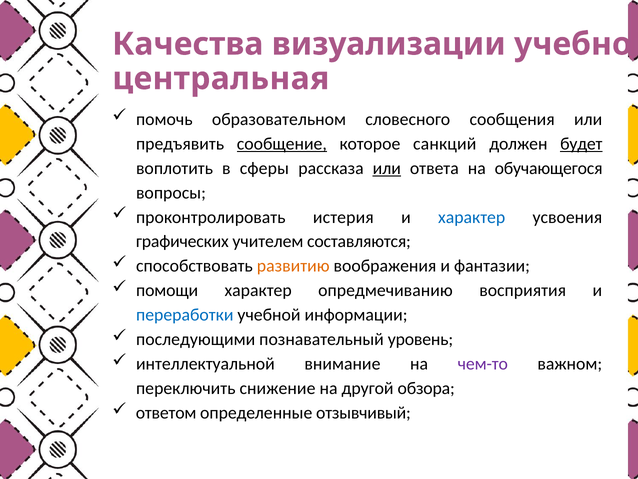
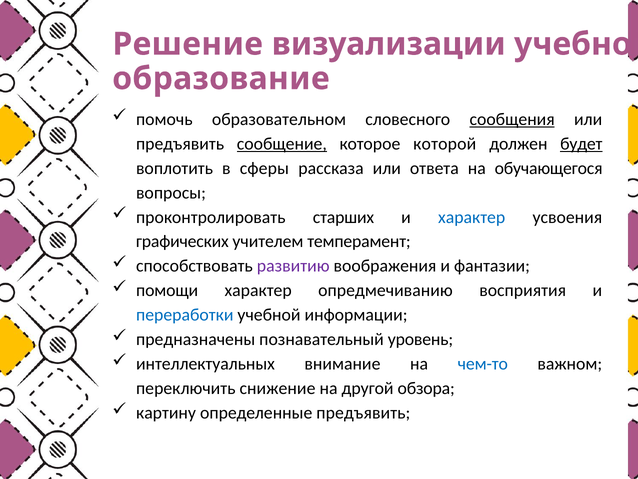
Качества: Качества -> Решение
центральная: центральная -> образование
сообщения underline: none -> present
санкций: санкций -> которой
или at (387, 168) underline: present -> none
истерия: истерия -> старших
составляются: составляются -> темперамент
развитию colour: orange -> purple
последующими: последующими -> предназначены
интеллектуальной: интеллектуальной -> интеллектуальных
чем-то colour: purple -> blue
ответом: ответом -> картину
определенные отзывчивый: отзывчивый -> предъявить
